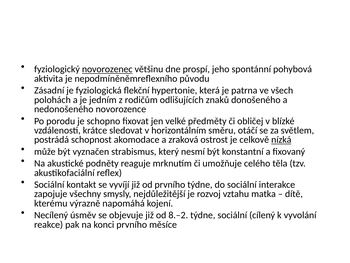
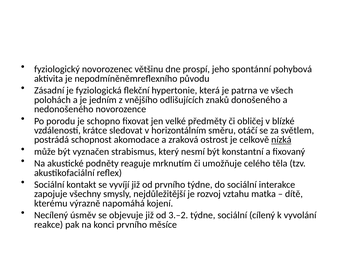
novorozenec underline: present -> none
rodičům: rodičům -> vnějšího
8.–2: 8.–2 -> 3.–2
